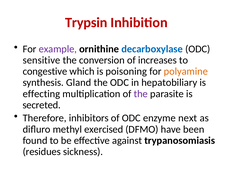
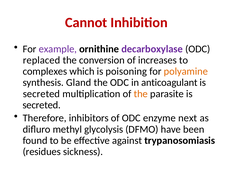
Trypsin: Trypsin -> Cannot
decarboxylase colour: blue -> purple
sensitive: sensitive -> replaced
congestive: congestive -> complexes
hepatobiliary: hepatobiliary -> anticoagulant
effecting at (41, 94): effecting -> secreted
the at (141, 94) colour: purple -> orange
exercised: exercised -> glycolysis
